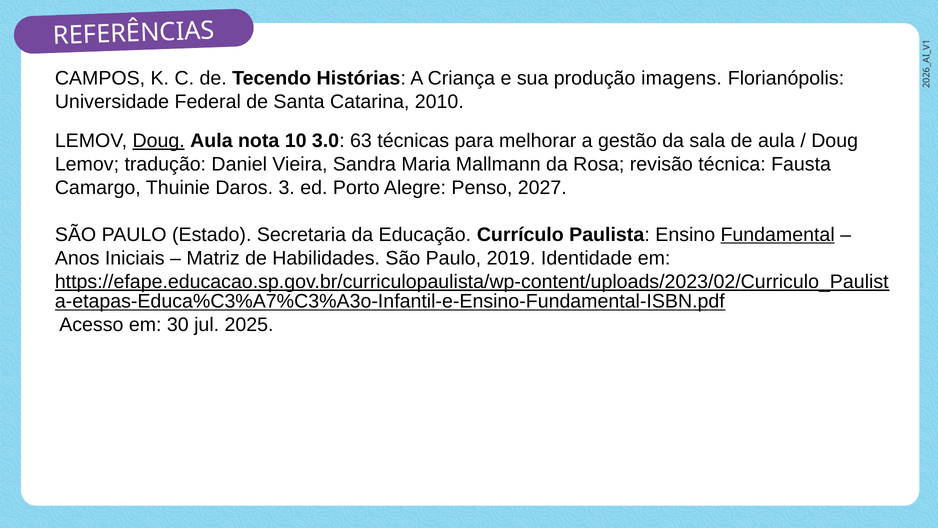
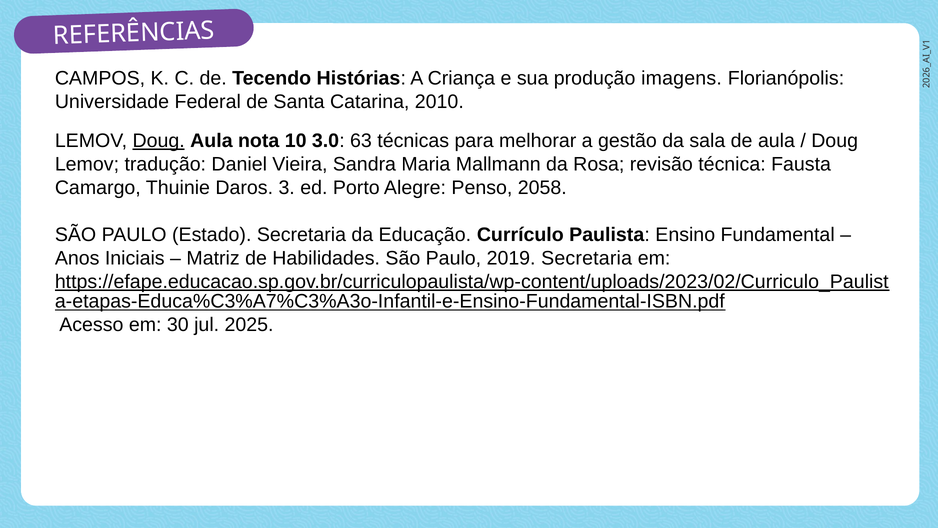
2027: 2027 -> 2058
Fundamental underline: present -> none
2019 Identidade: Identidade -> Secretaria
